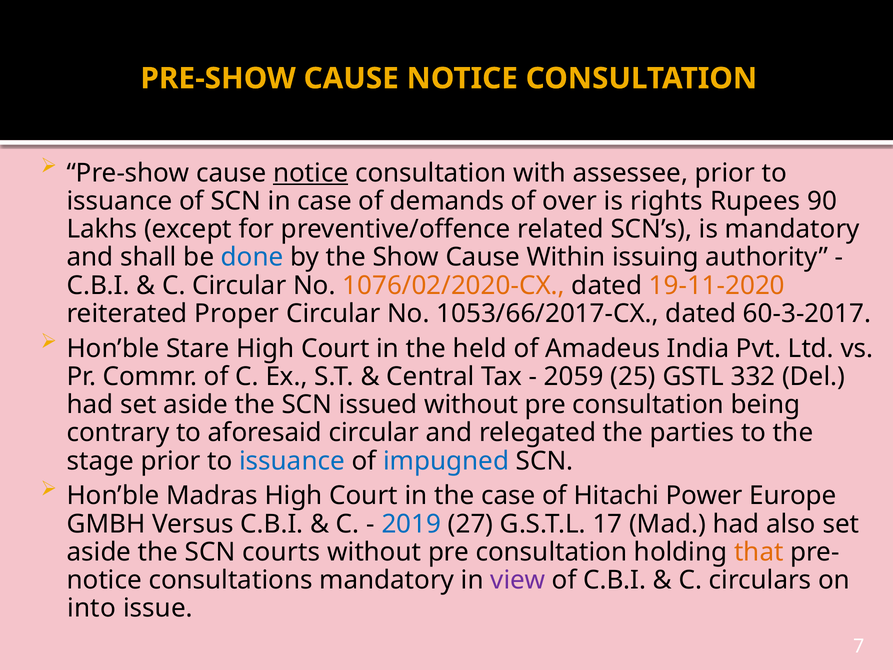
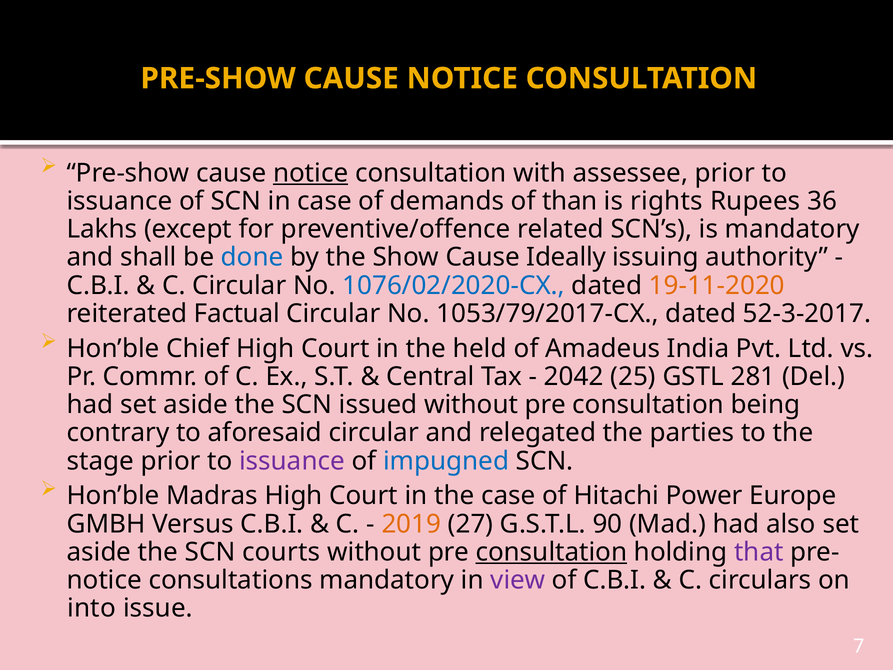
over: over -> than
90: 90 -> 36
Within: Within -> Ideally
1076/02/2020-CX colour: orange -> blue
Proper: Proper -> Factual
1053/66/2017-CX: 1053/66/2017-CX -> 1053/79/2017-CX
60-3-2017: 60-3-2017 -> 52-3-2017
Stare: Stare -> Chief
2059: 2059 -> 2042
332: 332 -> 281
issuance at (292, 461) colour: blue -> purple
2019 colour: blue -> orange
17: 17 -> 90
consultation at (551, 552) underline: none -> present
that colour: orange -> purple
